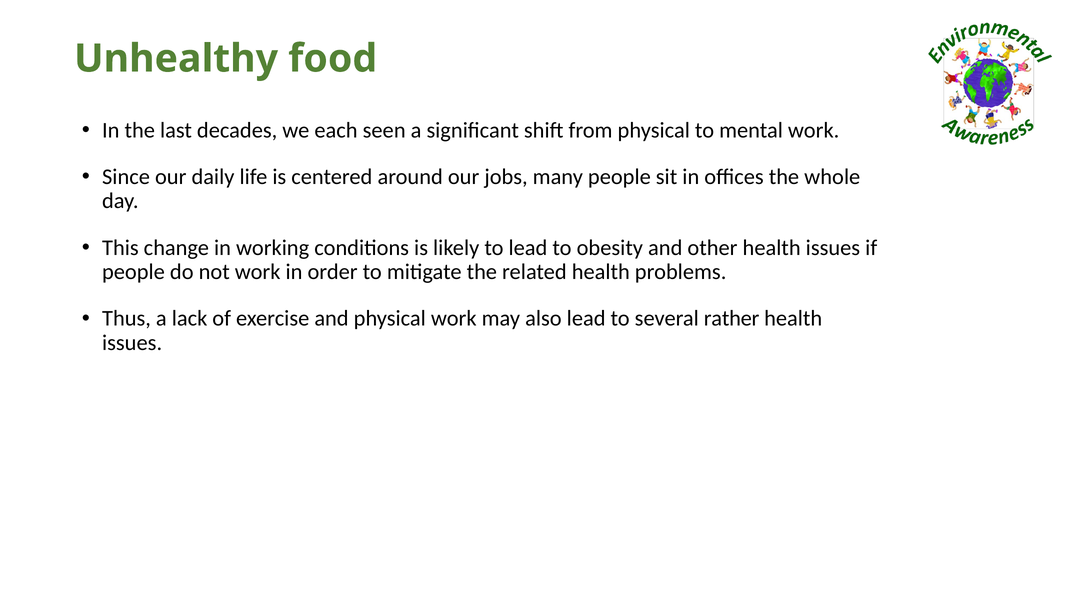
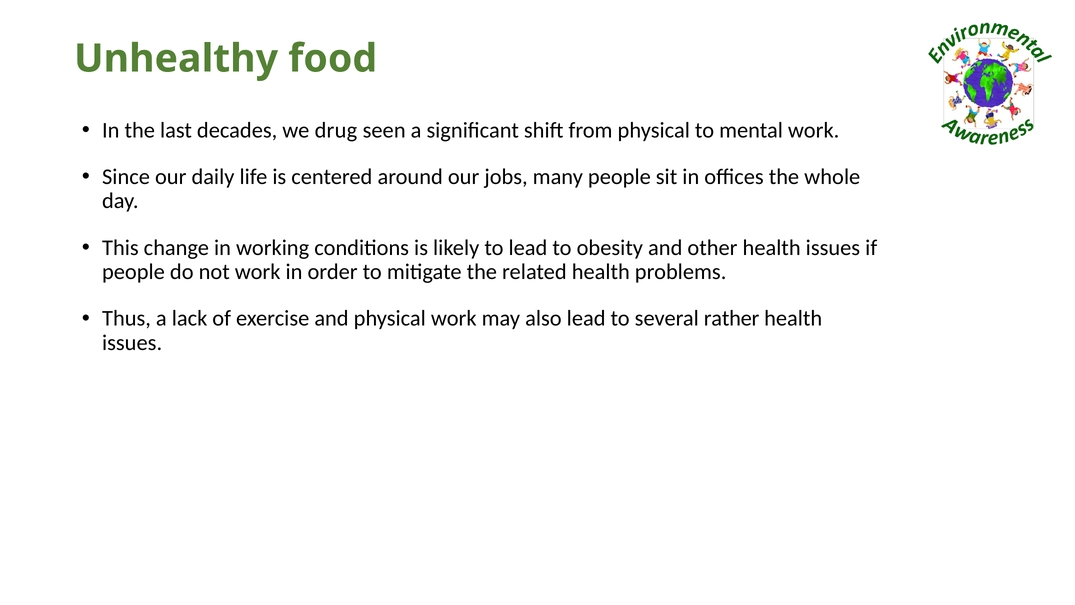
each: each -> drug
